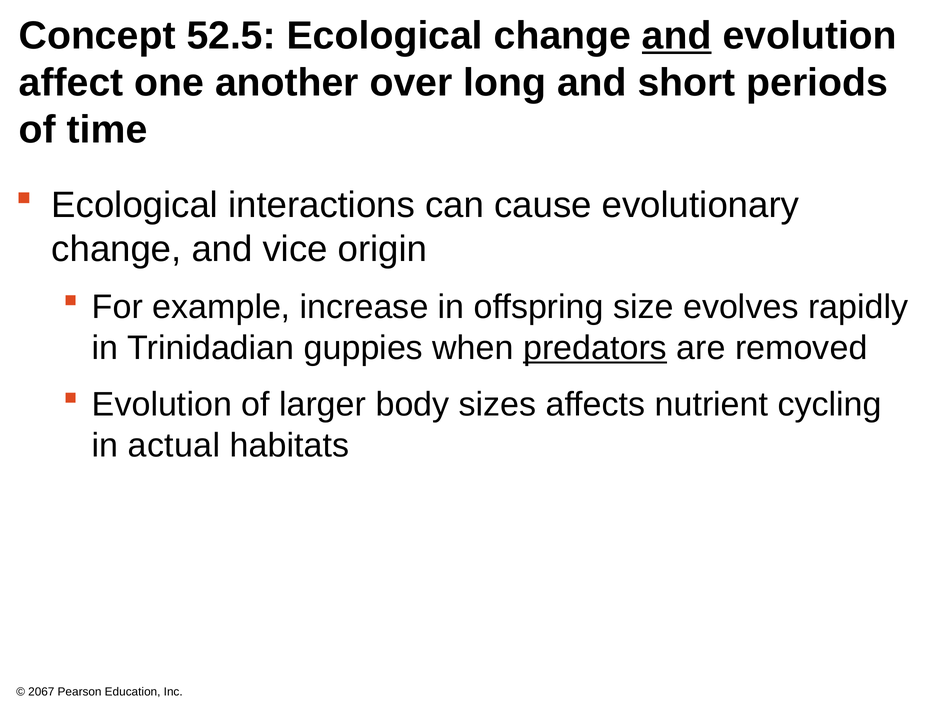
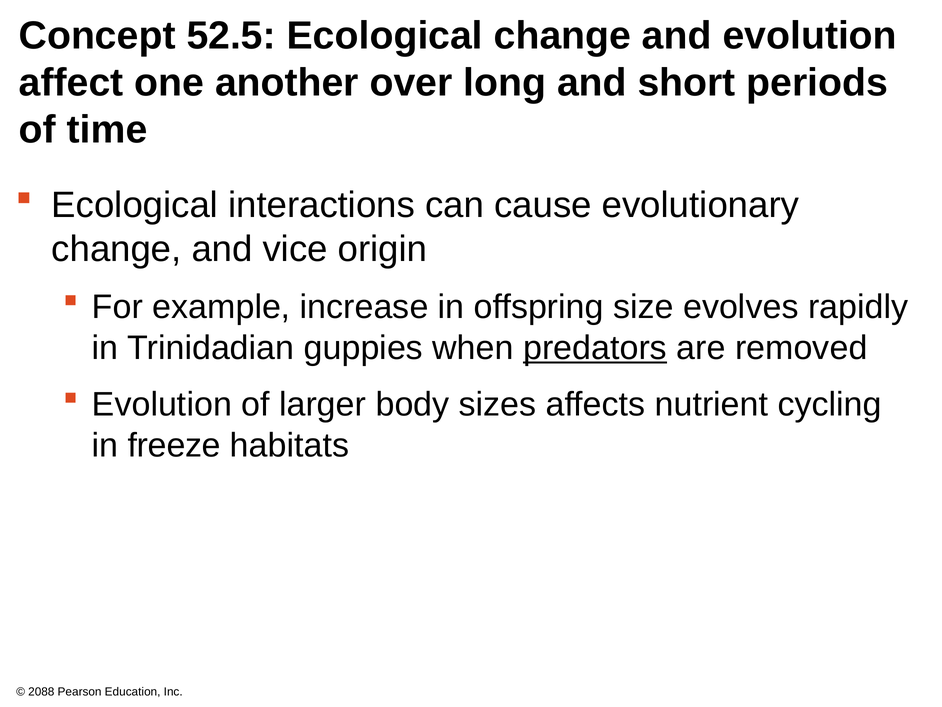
and at (677, 36) underline: present -> none
actual: actual -> freeze
2067: 2067 -> 2088
